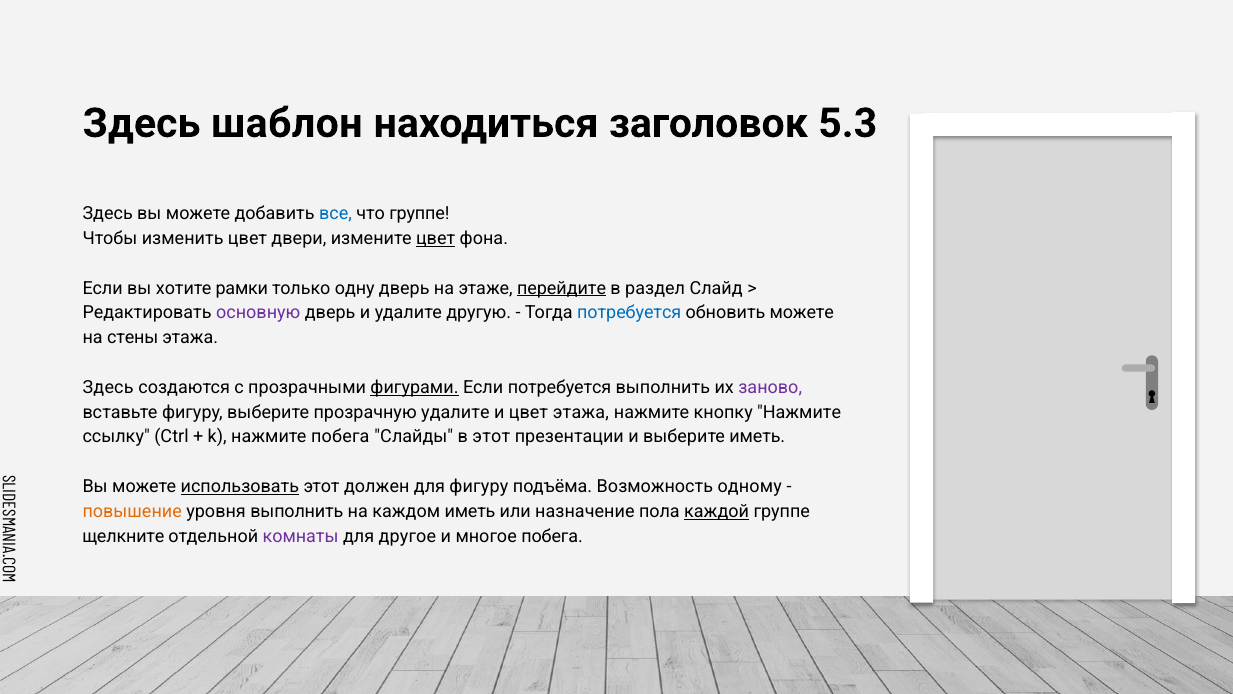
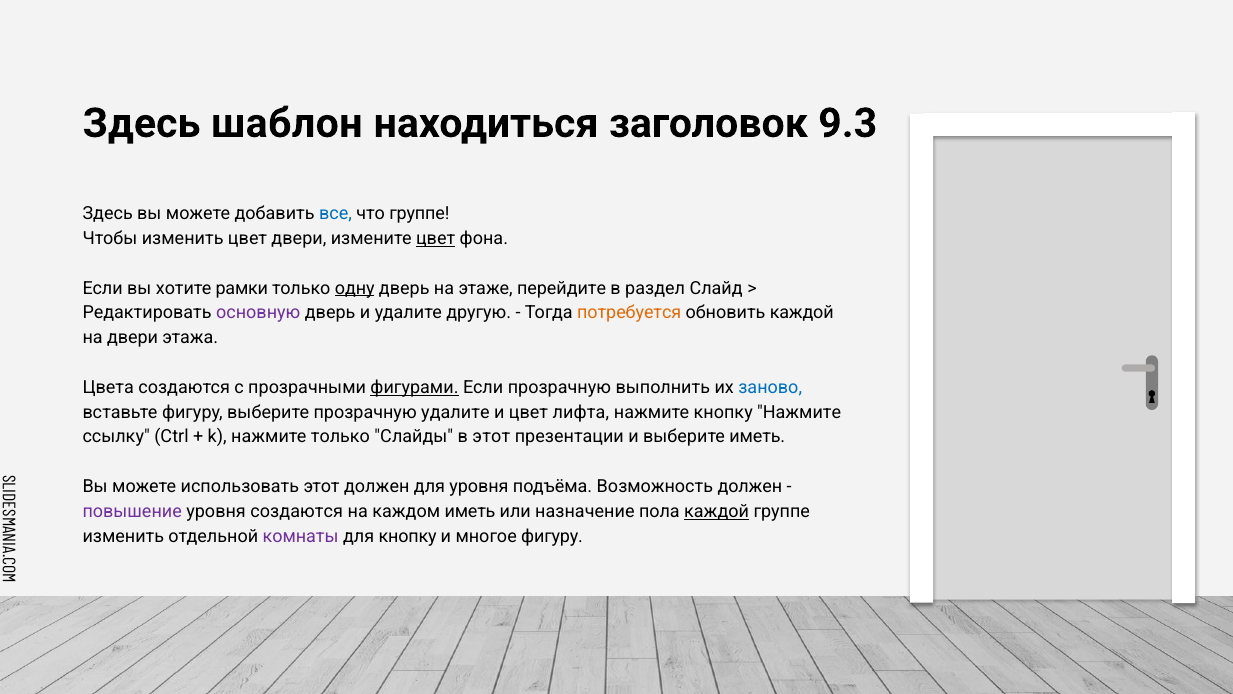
5.3: 5.3 -> 9.3
одну underline: none -> present
перейдите underline: present -> none
потребуется at (629, 313) colour: blue -> orange
обновить можете: можете -> каждой
на стены: стены -> двери
Здесь at (108, 387): Здесь -> Цвета
Если потребуется: потребуется -> прозрачную
заново colour: purple -> blue
цвет этажа: этажа -> лифта
нажмите побега: побега -> только
использовать underline: present -> none
для фигуру: фигуру -> уровня
Возможность одному: одному -> должен
повышение colour: orange -> purple
уровня выполнить: выполнить -> создаются
щелкните at (123, 536): щелкните -> изменить
для другое: другое -> кнопку
многое побега: побега -> фигуру
